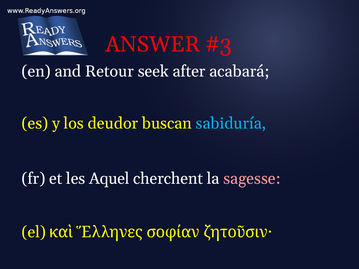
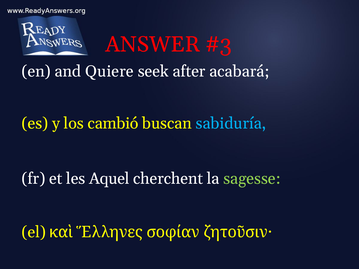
Retour: Retour -> Quiere
deudor: deudor -> cambió
sagesse colour: pink -> light green
